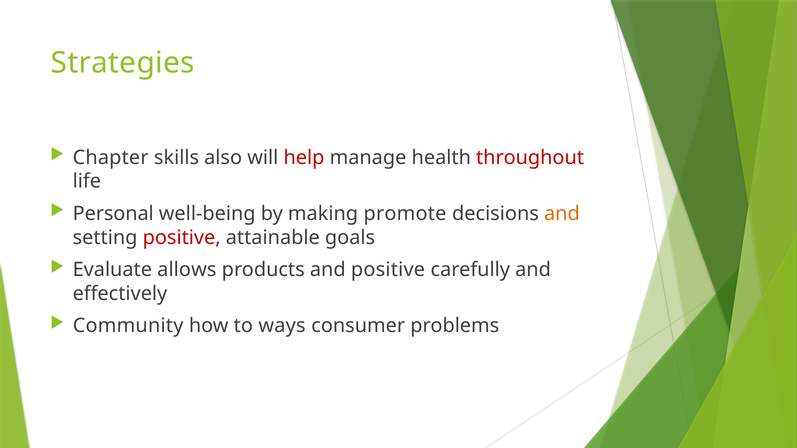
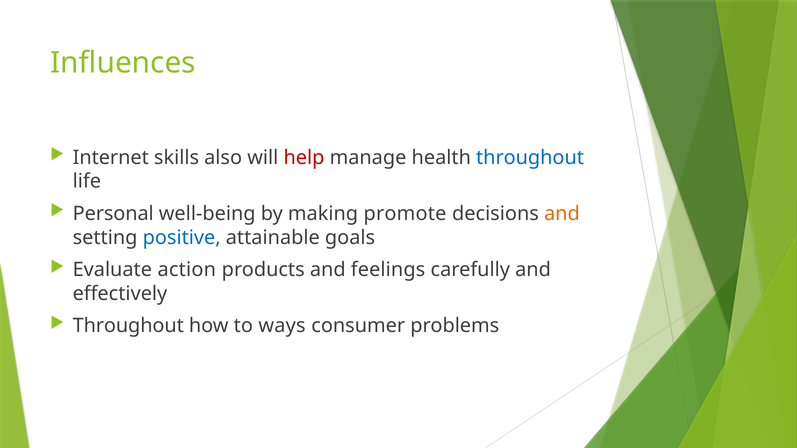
Strategies: Strategies -> Influences
Chapter: Chapter -> Internet
throughout at (530, 158) colour: red -> blue
positive at (182, 238) colour: red -> blue
allows: allows -> action
and positive: positive -> feelings
Community at (128, 326): Community -> Throughout
